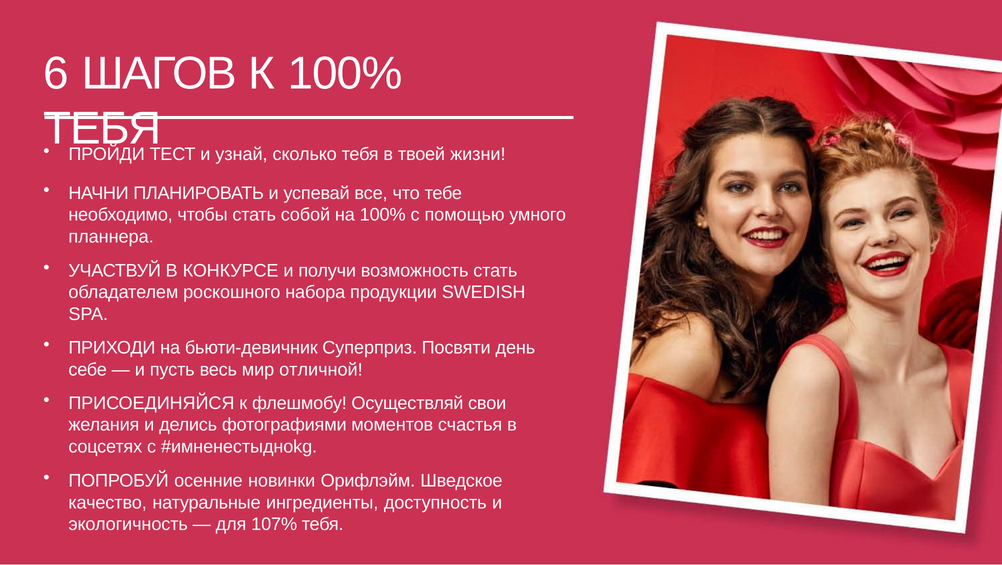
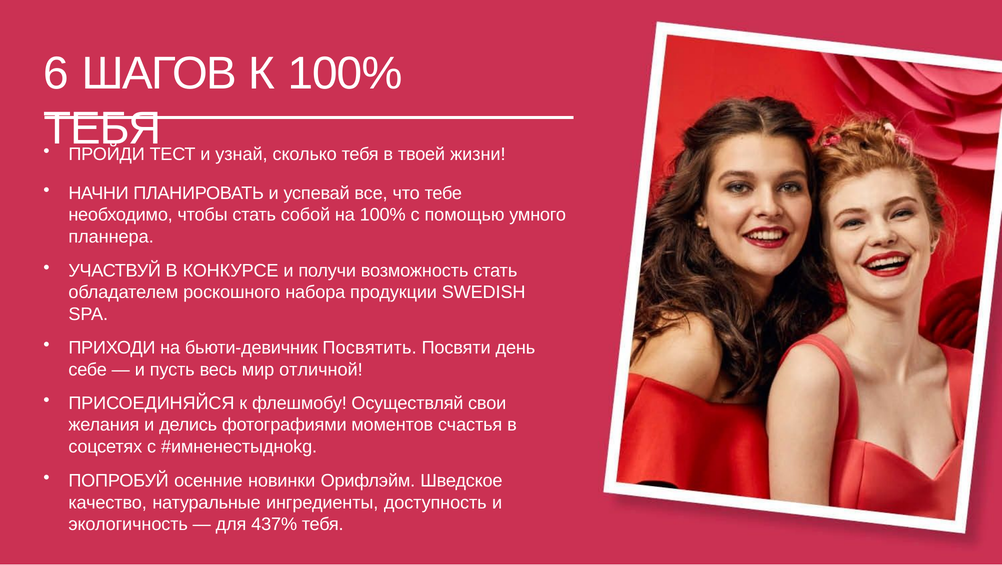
Суперприз: Суперприз -> Посвятить
107%: 107% -> 437%
